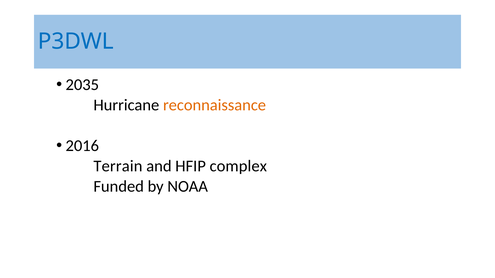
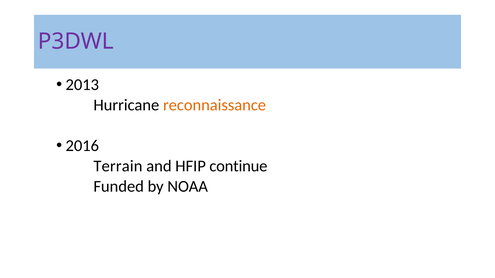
P3DWL colour: blue -> purple
2035: 2035 -> 2013
complex: complex -> continue
